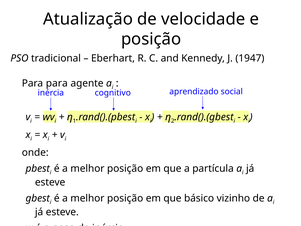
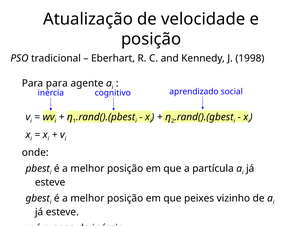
1947: 1947 -> 1998
básico: básico -> peixes
